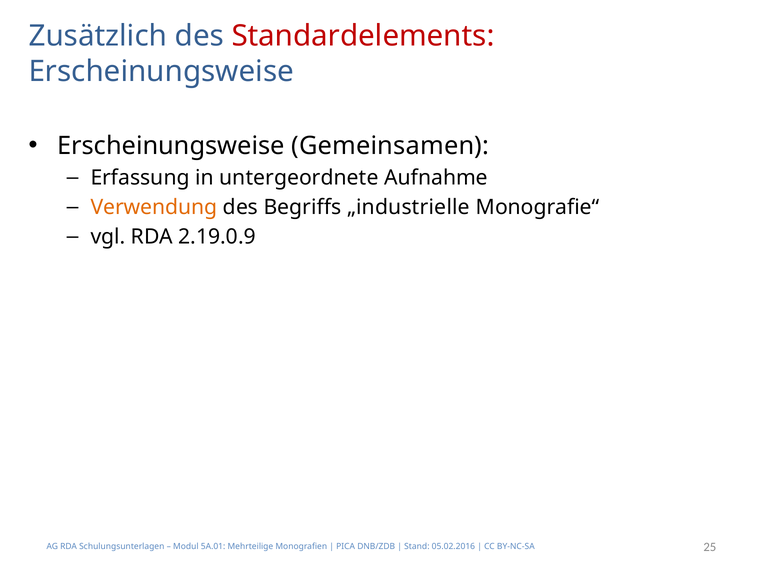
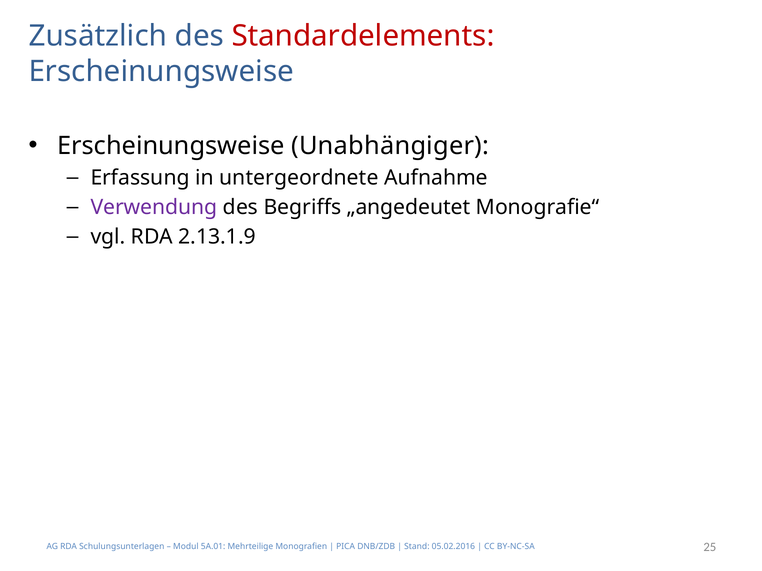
Gemeinsamen: Gemeinsamen -> Unabhängiger
Verwendung colour: orange -> purple
„industrielle: „industrielle -> „angedeutet
2.19.0.9: 2.19.0.9 -> 2.13.1.9
